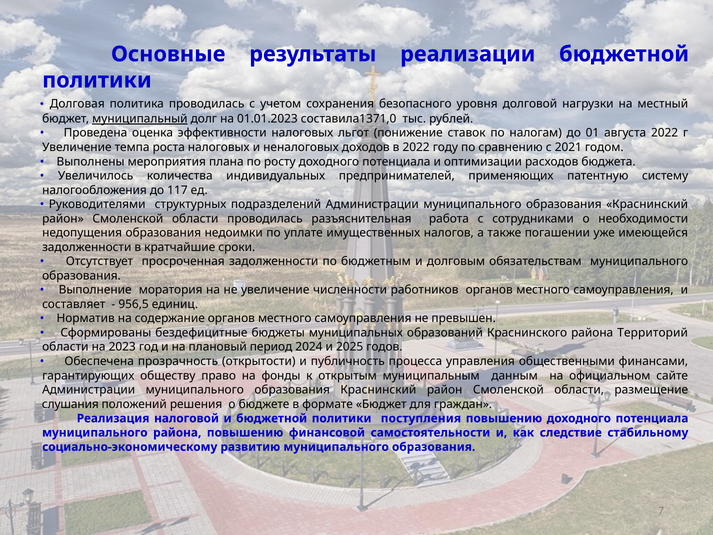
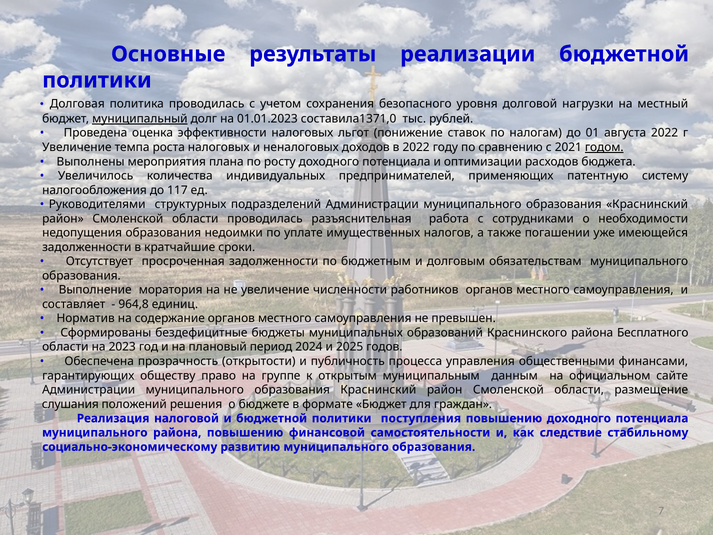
годом underline: none -> present
956,5: 956,5 -> 964,8
Территорий: Территорий -> Бесплатного
фонды: фонды -> группе
